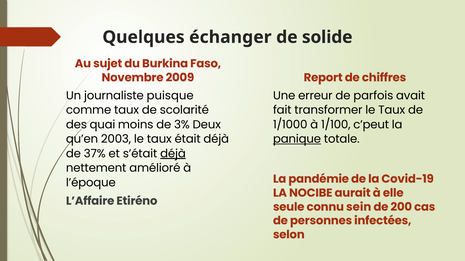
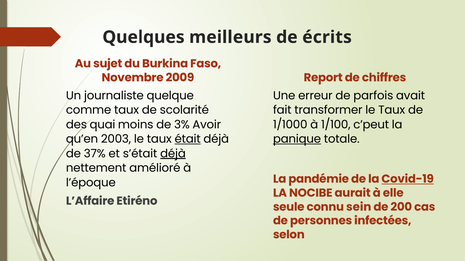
échanger: échanger -> meilleurs
solide: solide -> écrits
puisque: puisque -> quelque
Deux: Deux -> Avoir
était underline: none -> present
Covid-19 underline: none -> present
